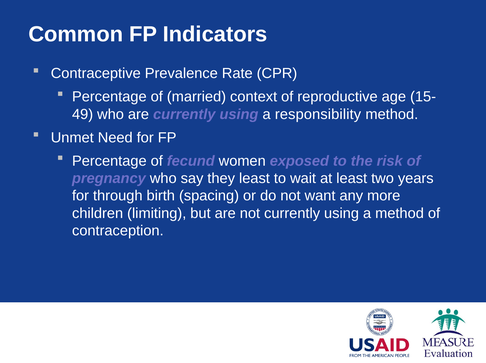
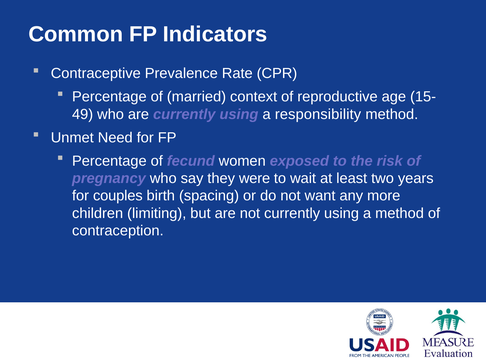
they least: least -> were
through: through -> couples
